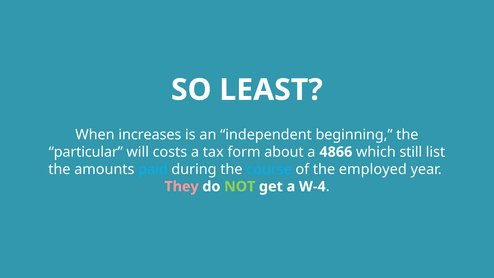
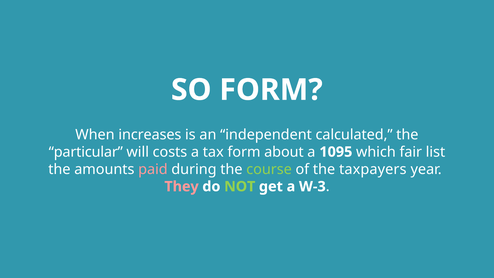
SO LEAST: LEAST -> FORM
beginning: beginning -> calculated
4866: 4866 -> 1095
still: still -> fair
paid colour: light blue -> pink
course colour: light blue -> light green
employed: employed -> taxpayers
W-4: W-4 -> W-3
